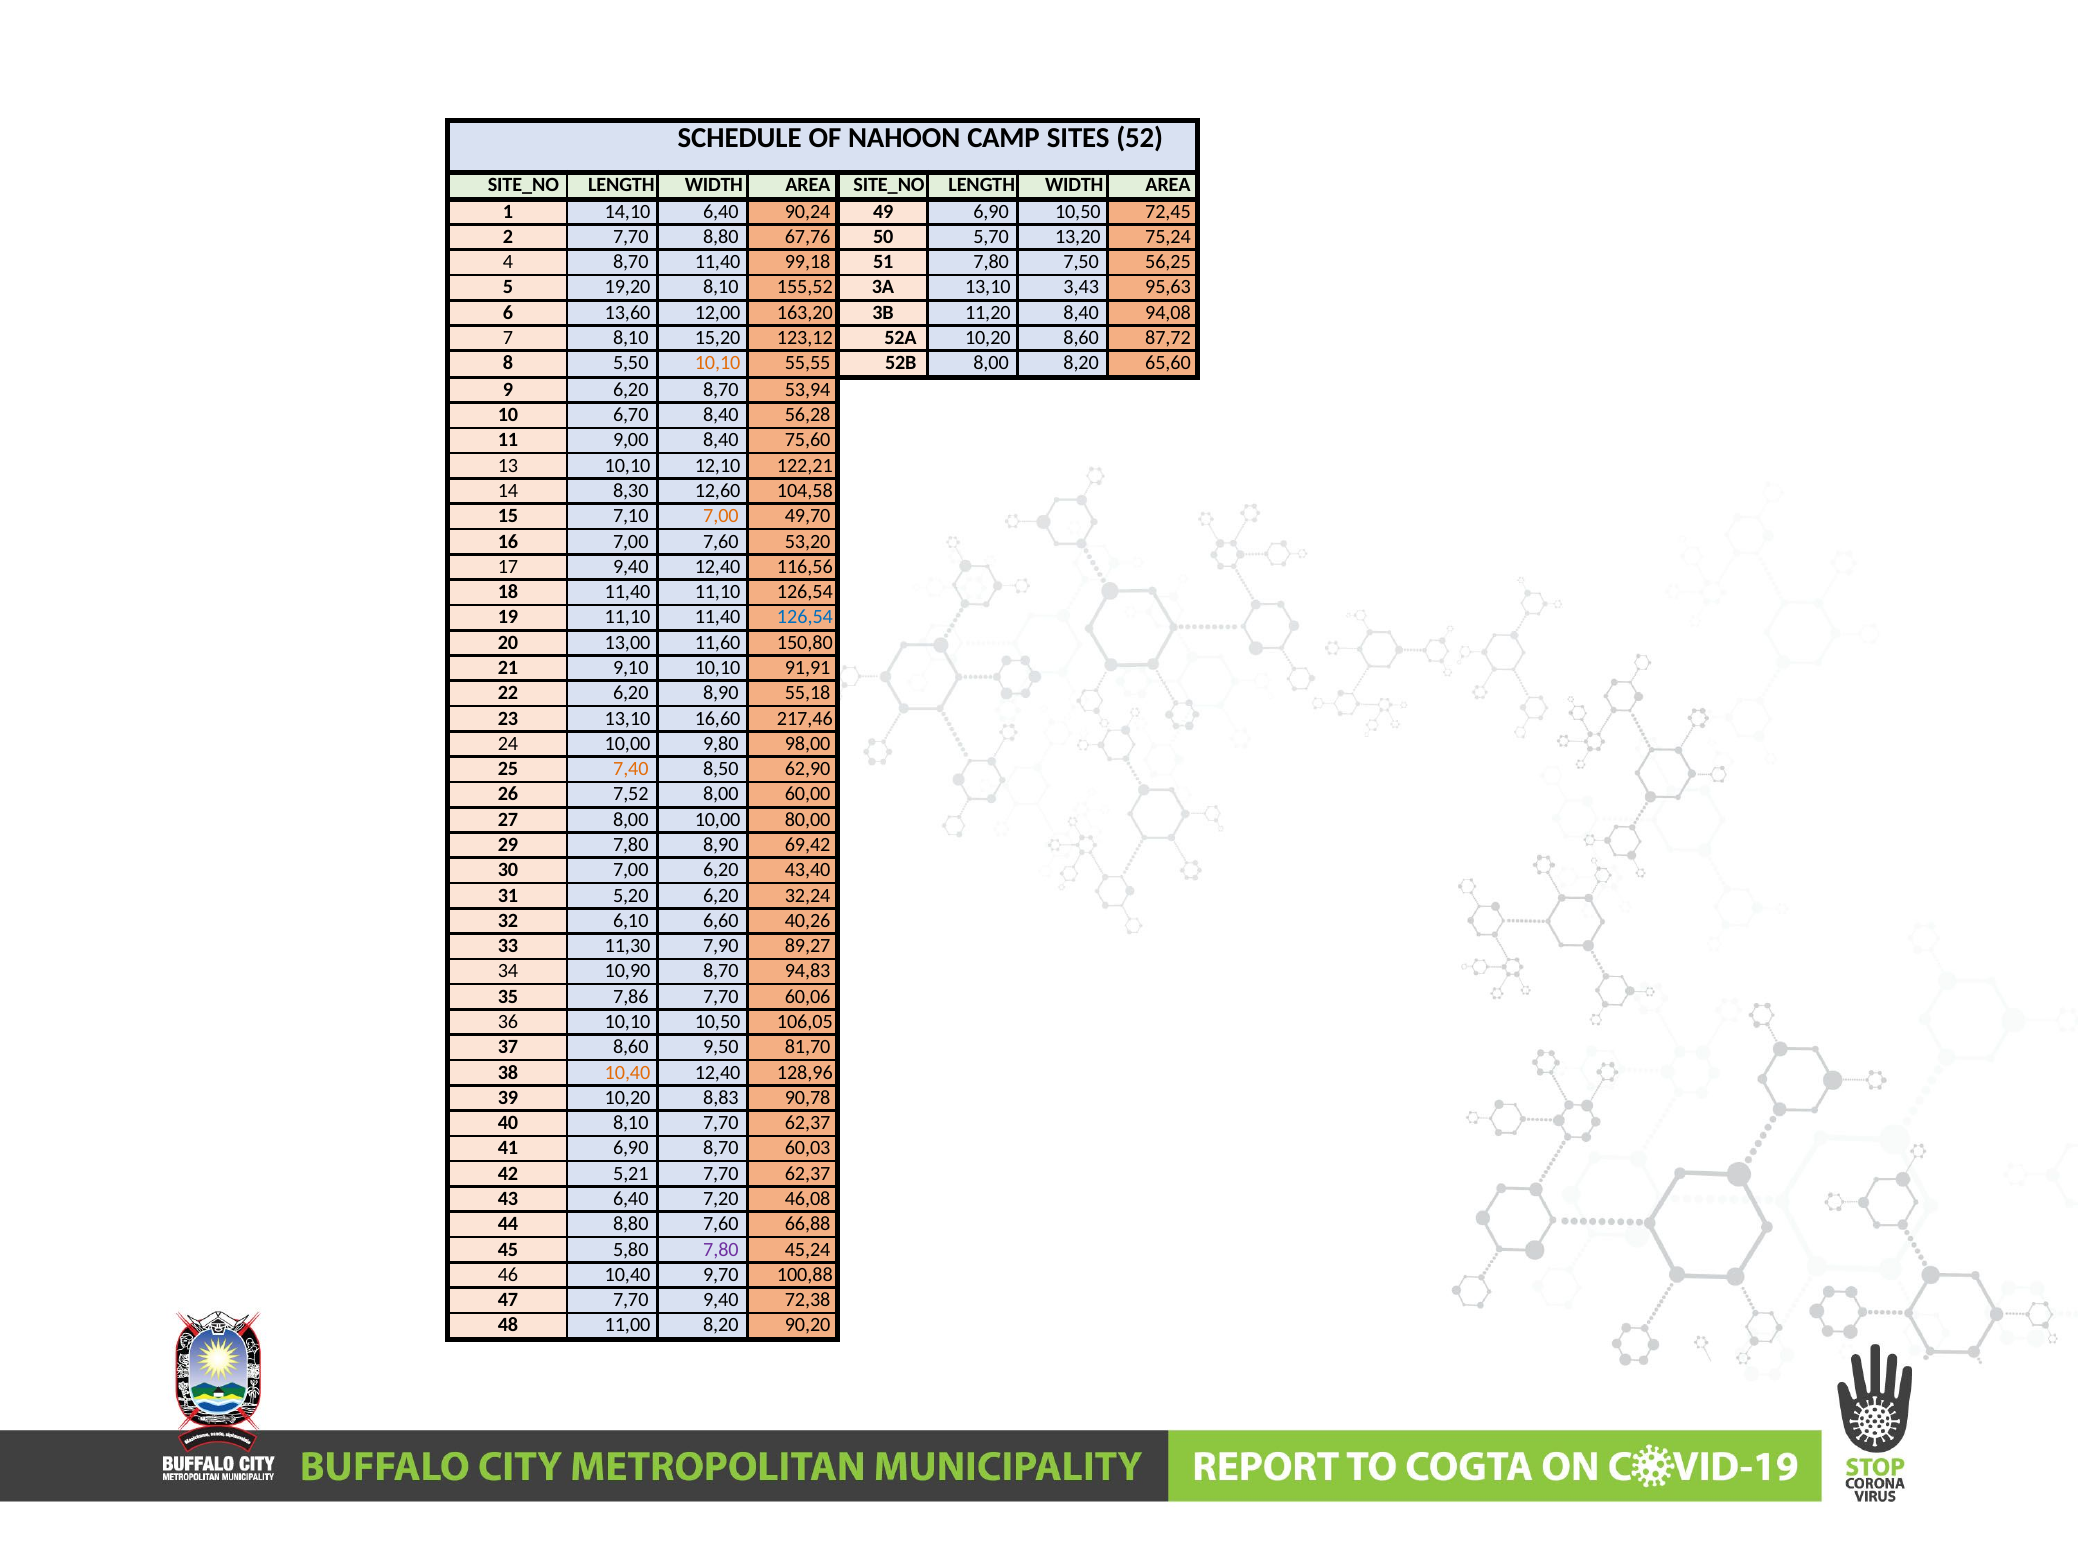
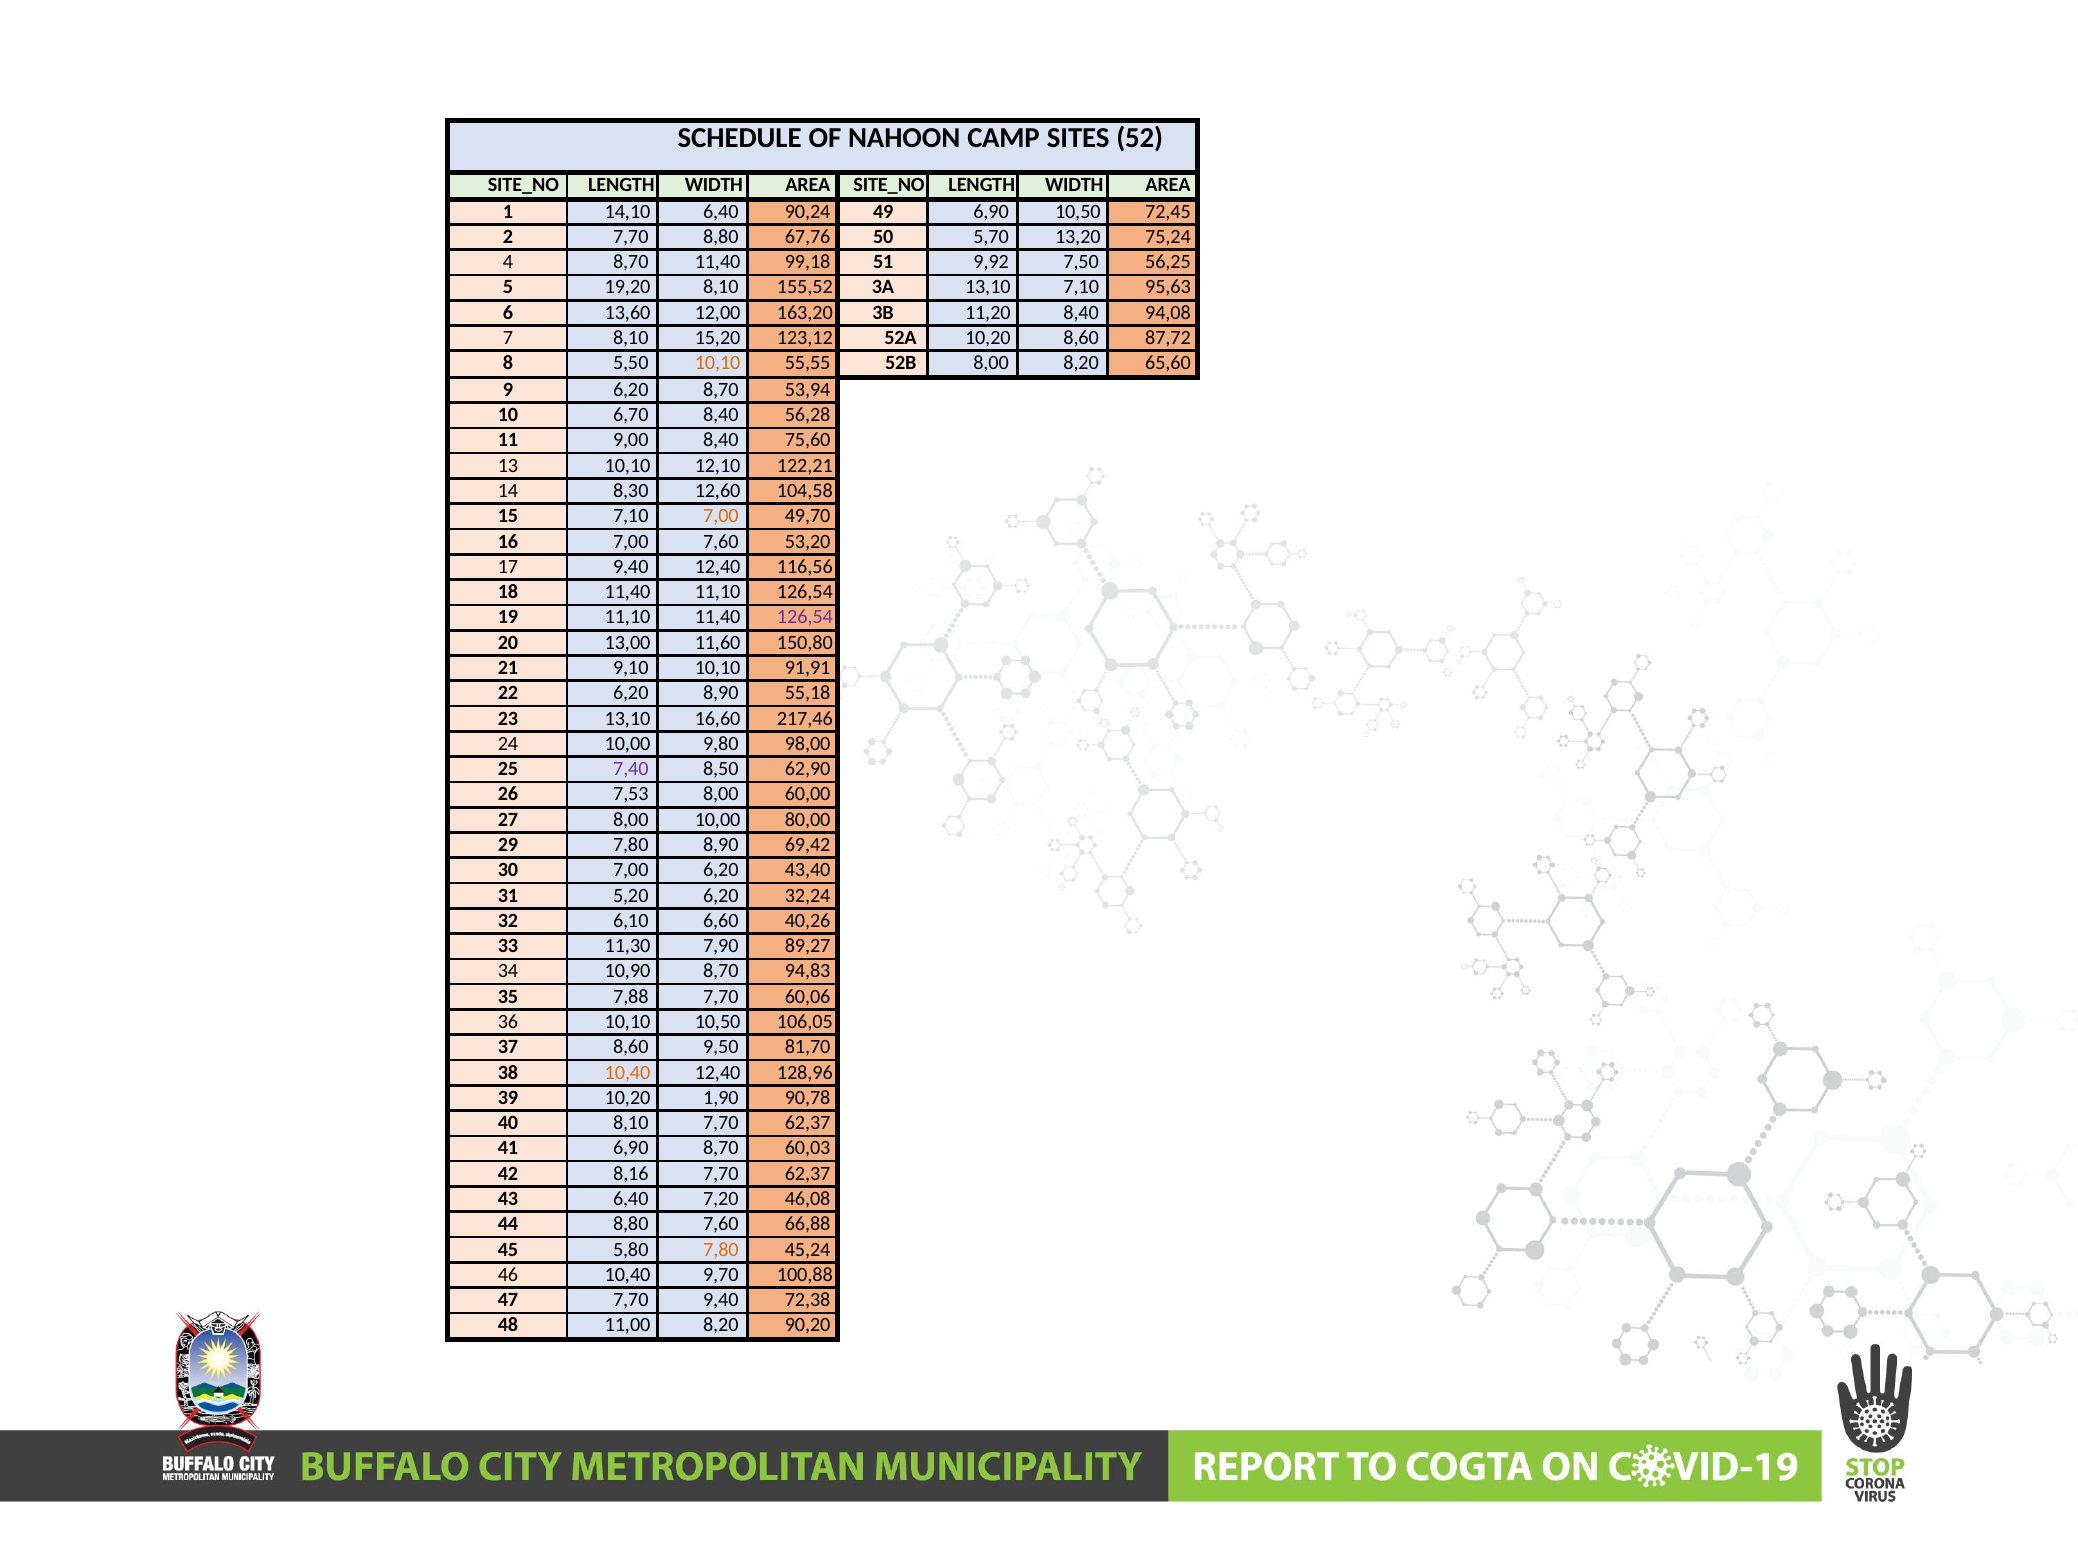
51 7,80: 7,80 -> 9,92
13,10 3,43: 3,43 -> 7,10
126,54 at (805, 617) colour: blue -> purple
7,40 colour: orange -> purple
7,52: 7,52 -> 7,53
7,86: 7,86 -> 7,88
8,83: 8,83 -> 1,90
5,21: 5,21 -> 8,16
7,80 at (721, 1250) colour: purple -> orange
